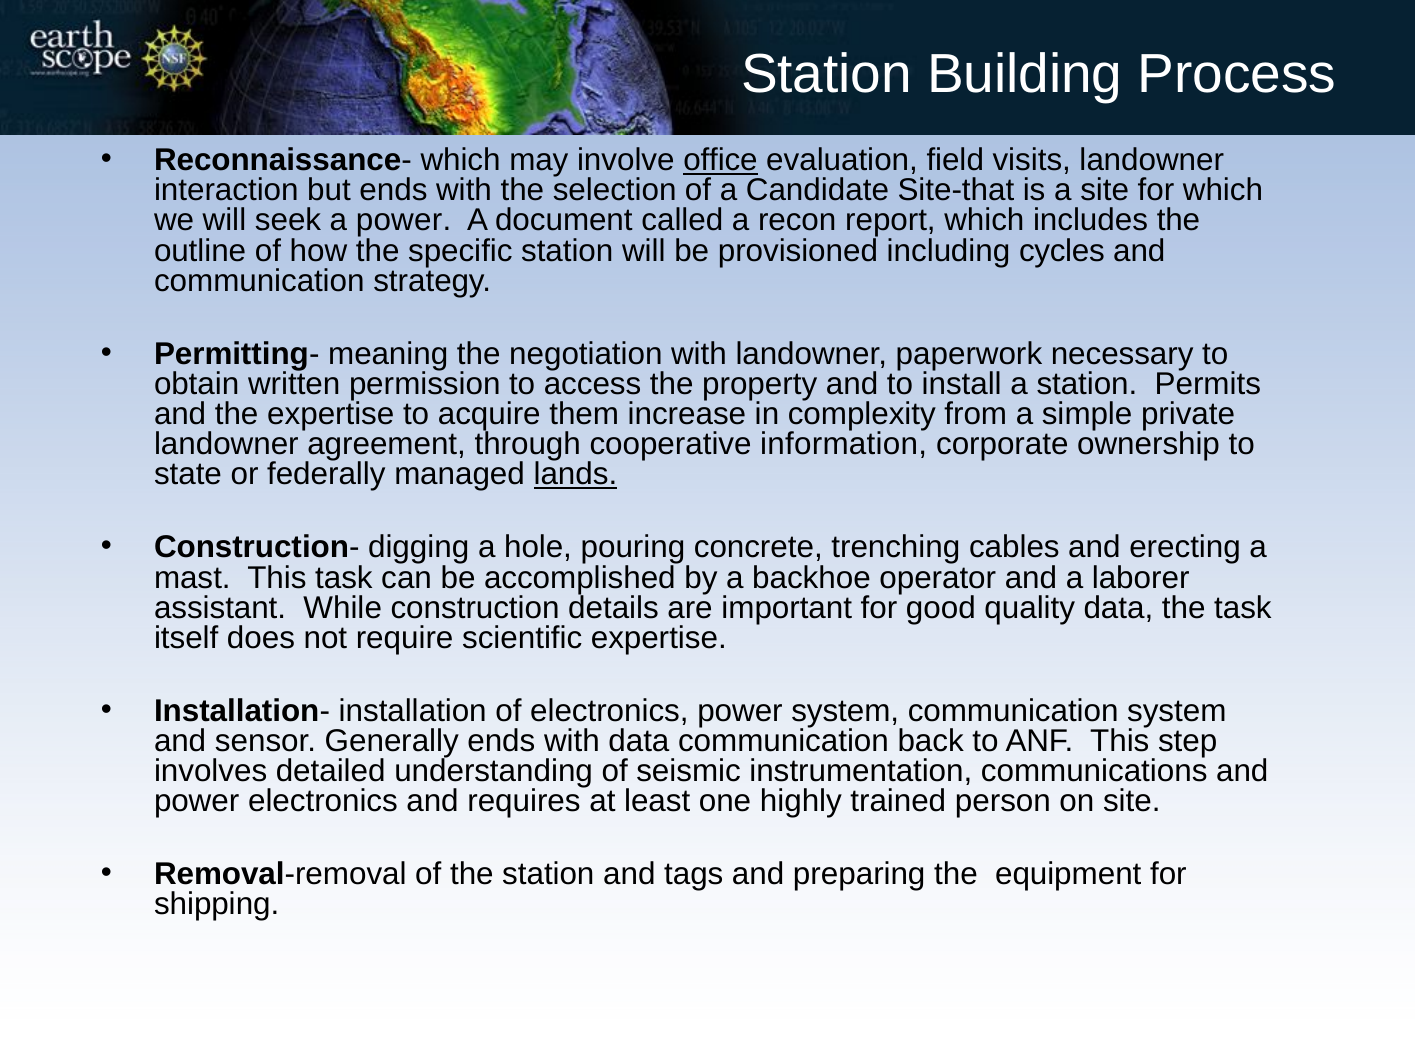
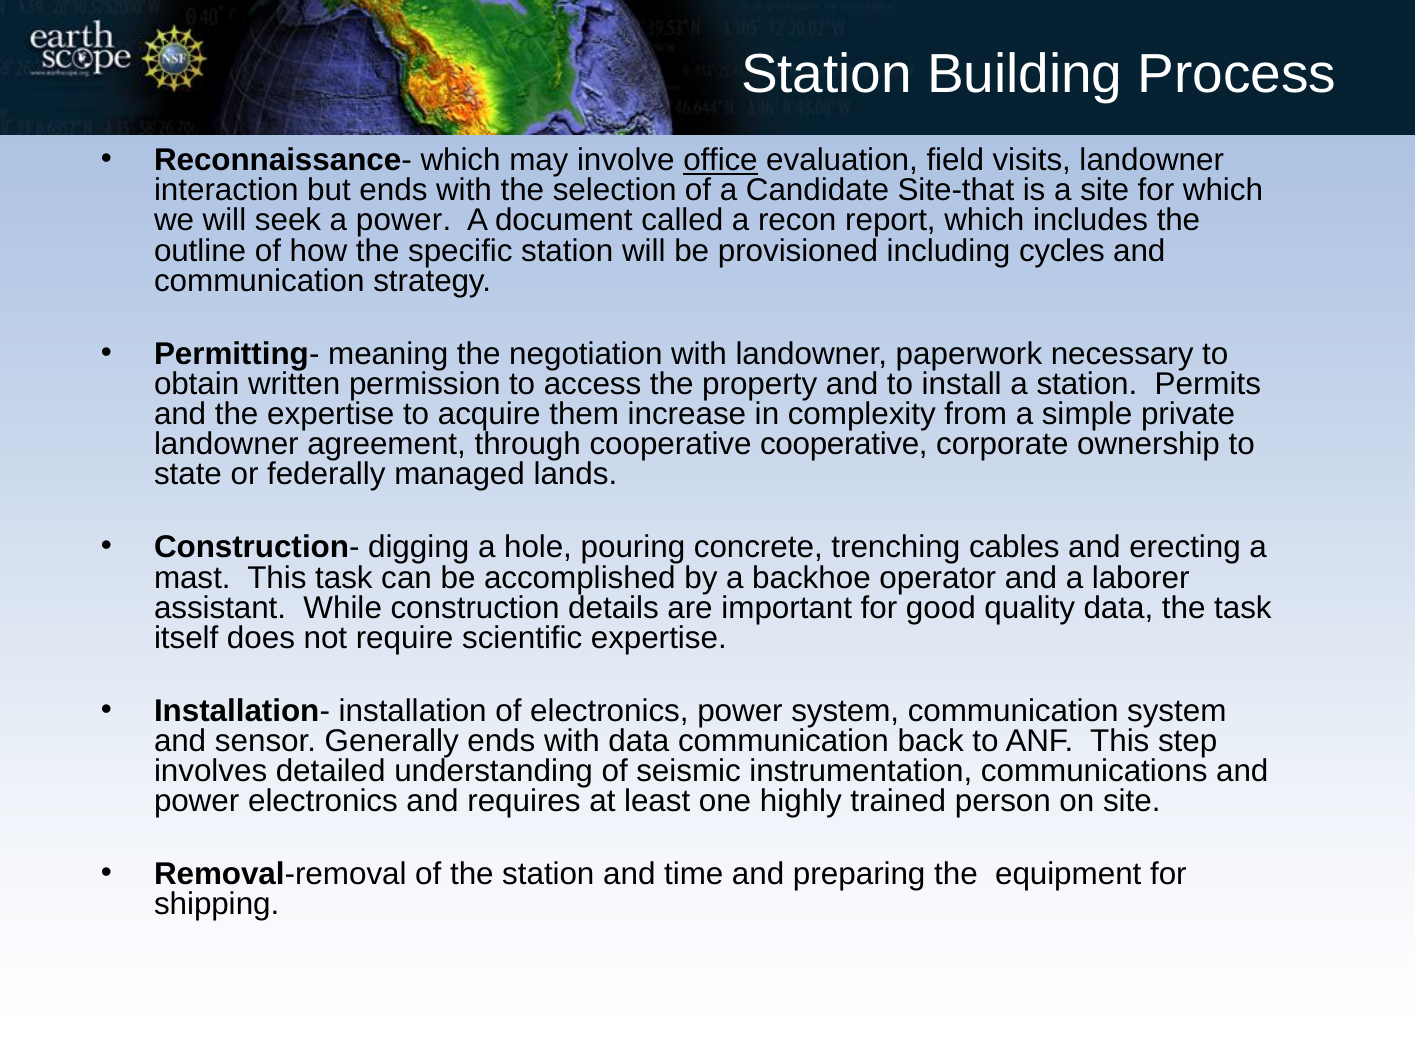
cooperative information: information -> cooperative
lands underline: present -> none
tags: tags -> time
